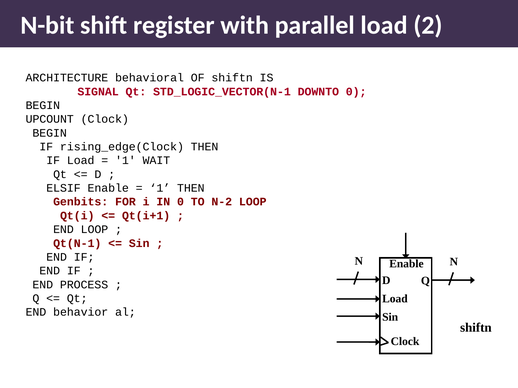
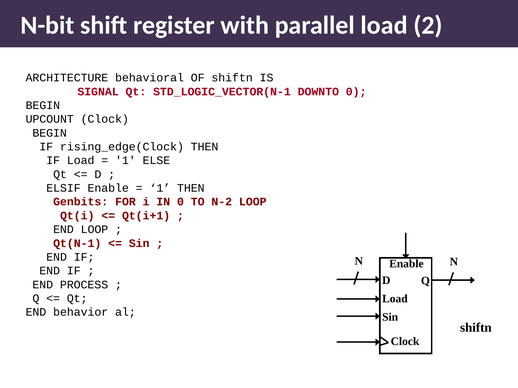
WAIT: WAIT -> ELSE
